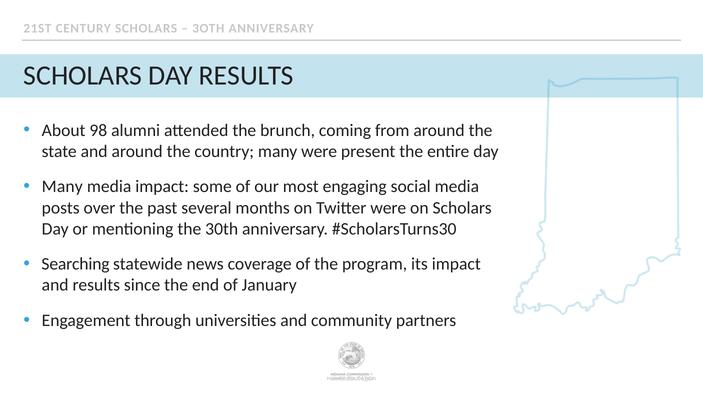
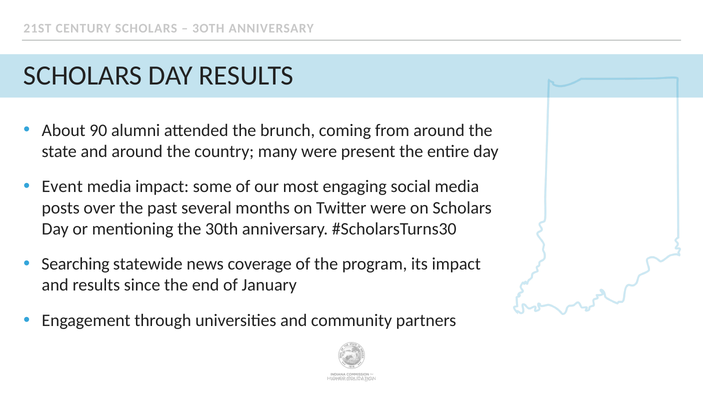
98: 98 -> 90
Many at (62, 187): Many -> Event
